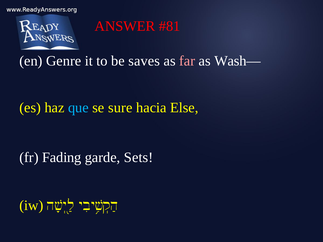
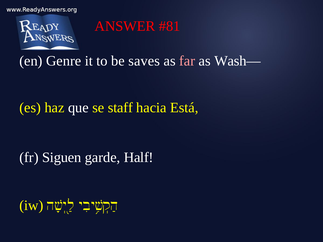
que colour: light blue -> white
sure: sure -> staff
Else: Else -> Está
Fading: Fading -> Siguen
Sets: Sets -> Half
